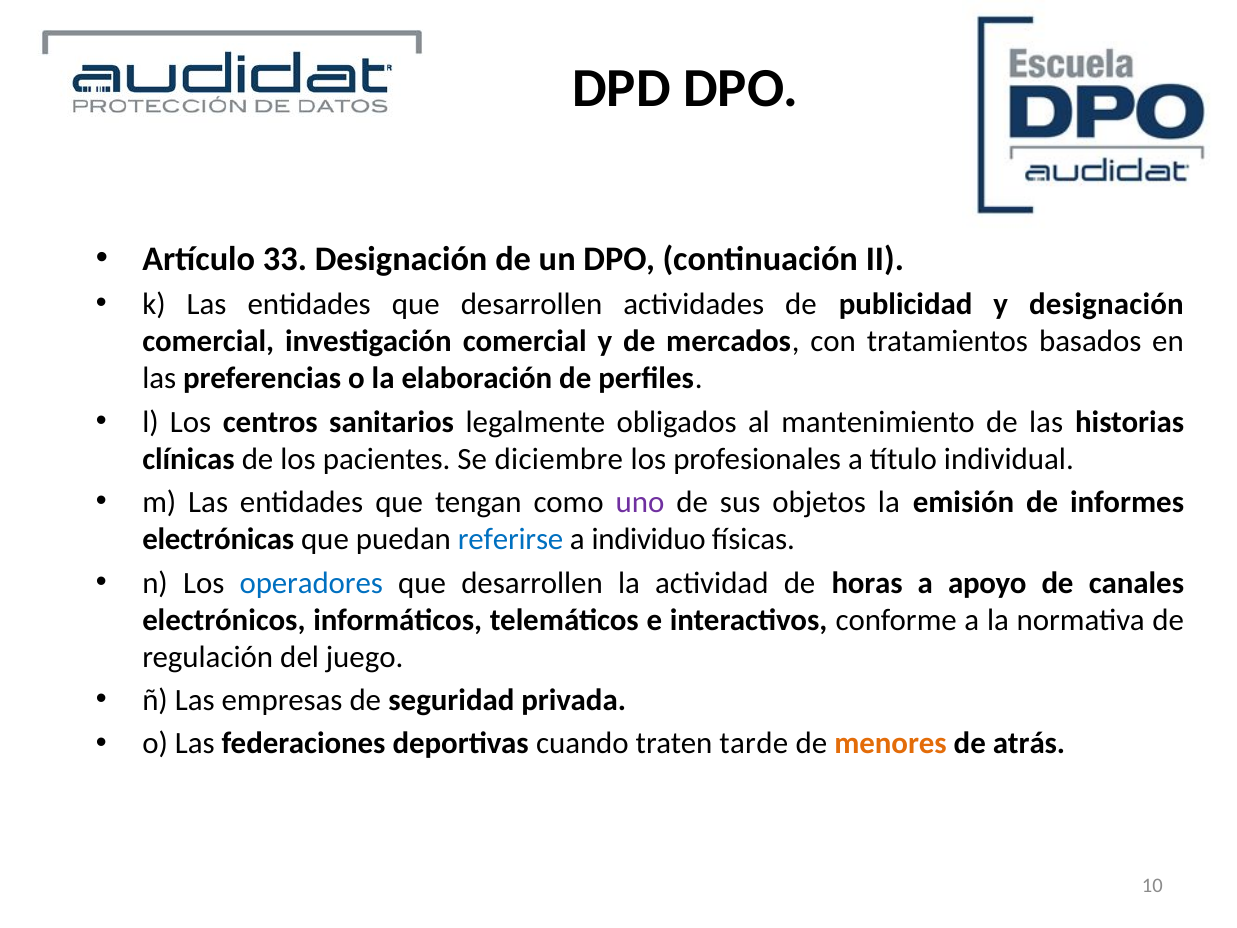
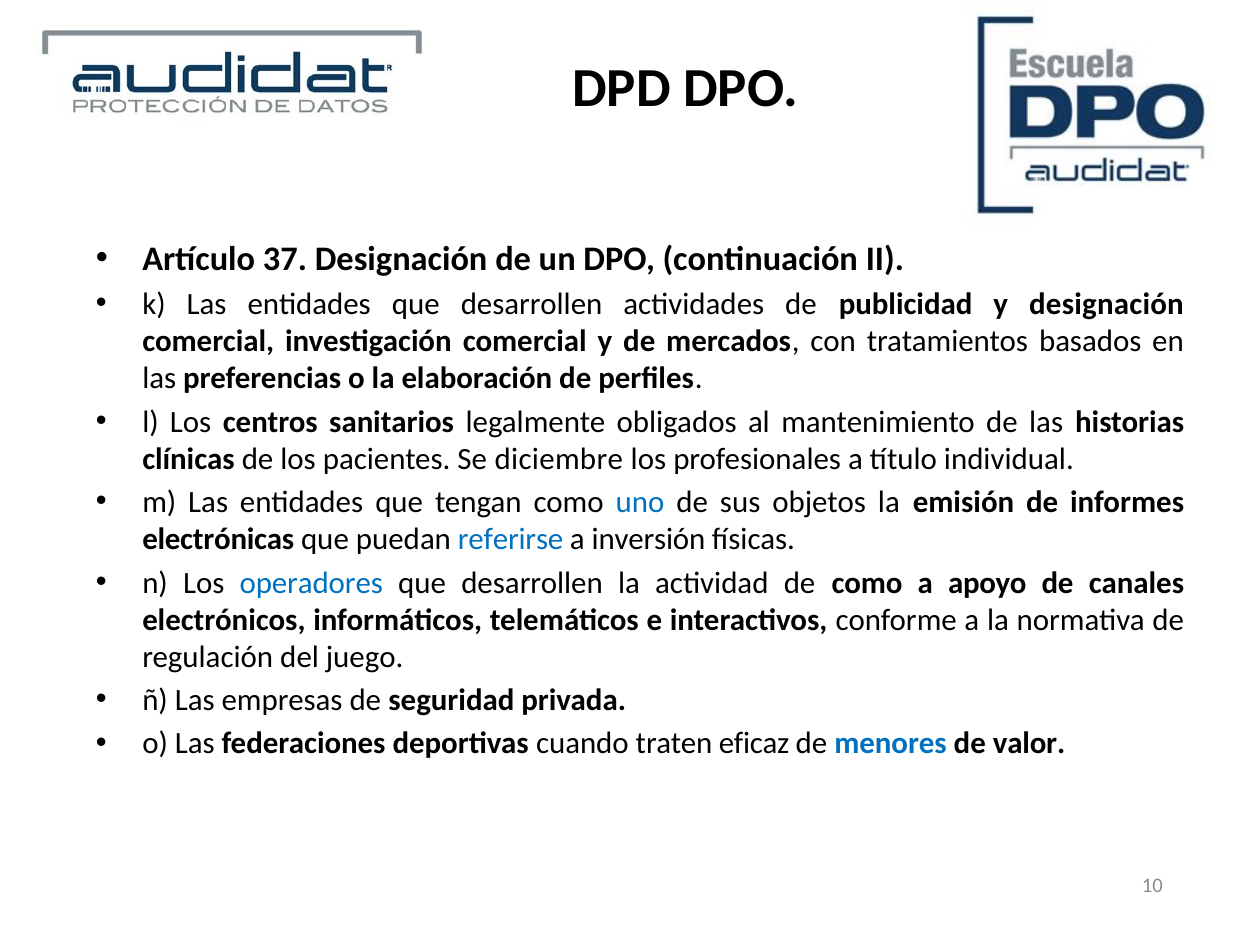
33: 33 -> 37
uno colour: purple -> blue
individuo: individuo -> inversión
de horas: horas -> como
tarde: tarde -> eficaz
menores colour: orange -> blue
atrás: atrás -> valor
